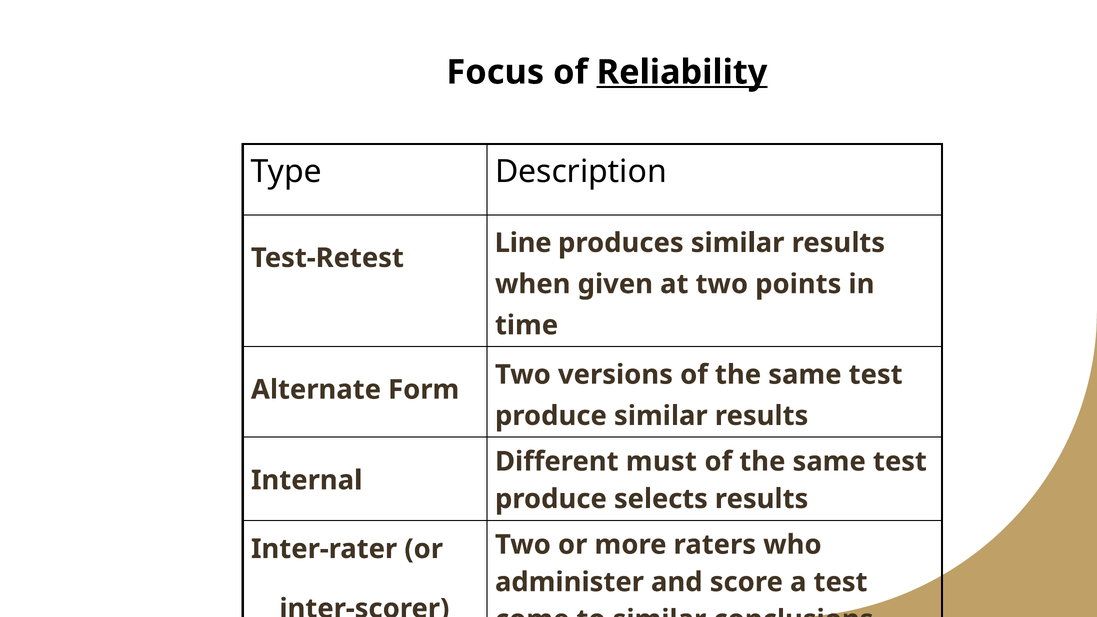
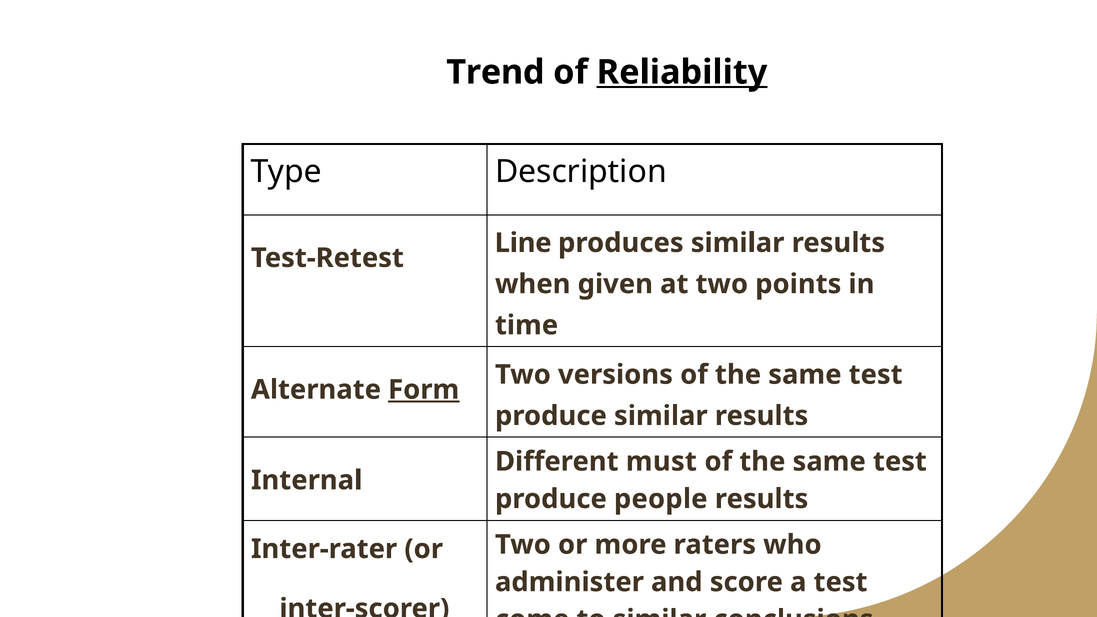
Focus: Focus -> Trend
Form underline: none -> present
selects: selects -> people
